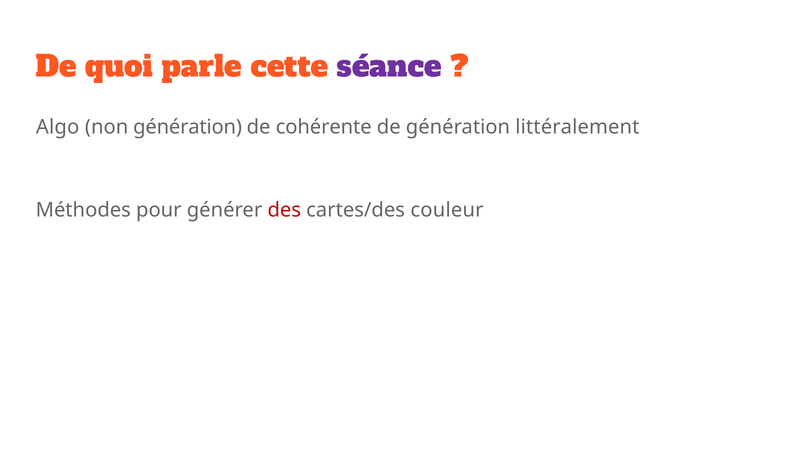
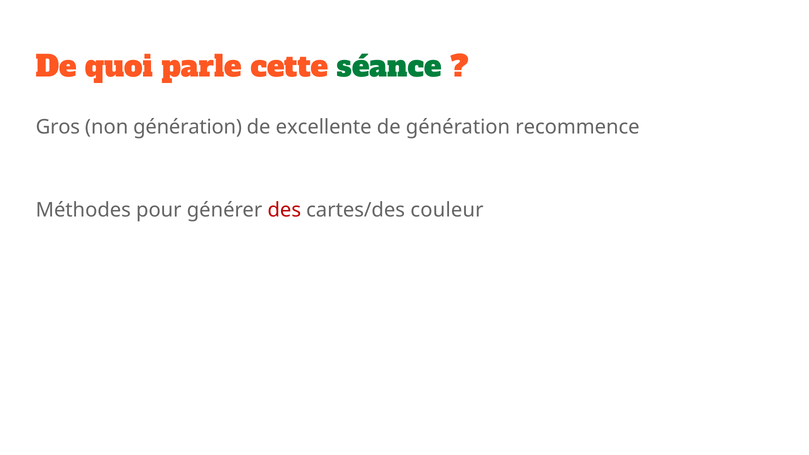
séance colour: purple -> green
Algo: Algo -> Gros
cohérente: cohérente -> excellente
littéralement: littéralement -> recommence
